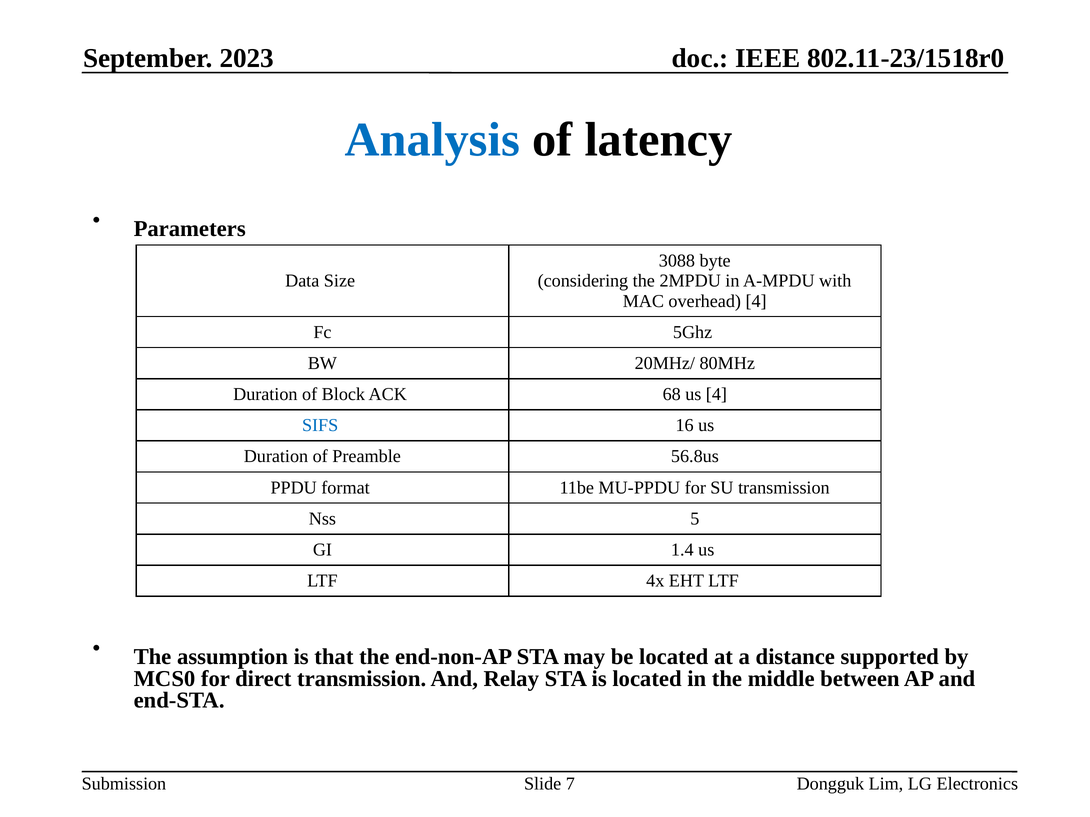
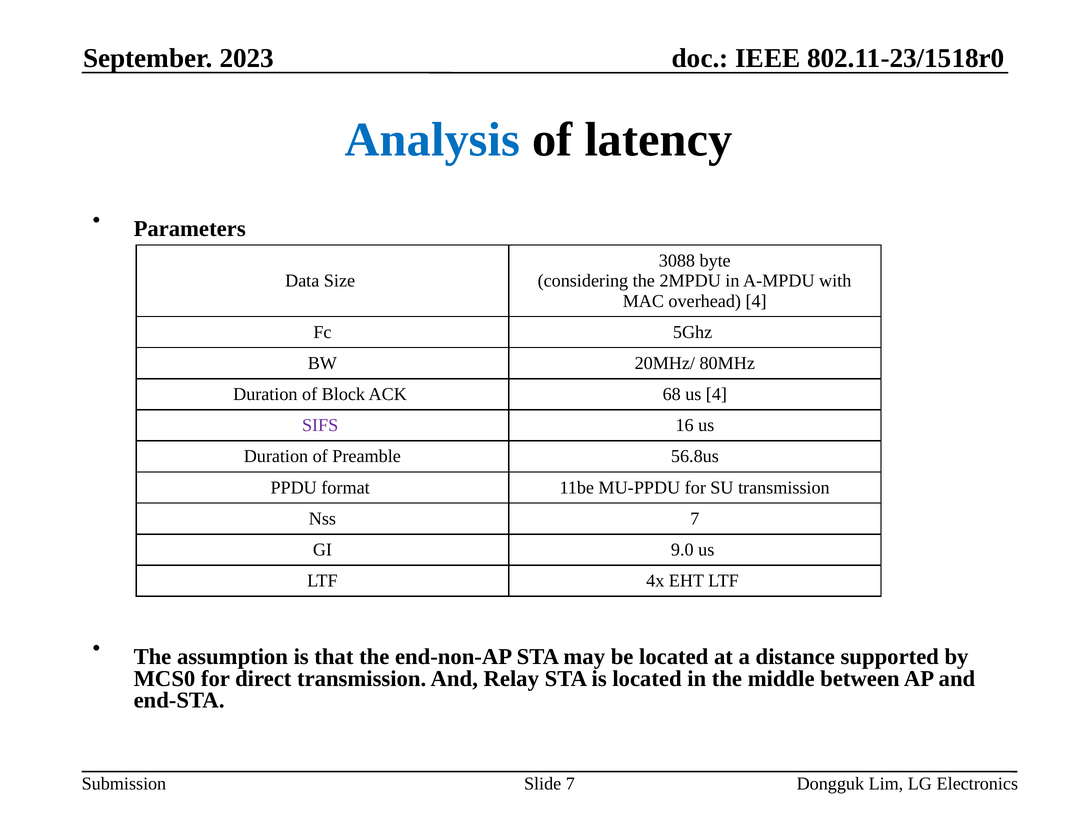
SIFS colour: blue -> purple
Nss 5: 5 -> 7
1.4: 1.4 -> 9.0
